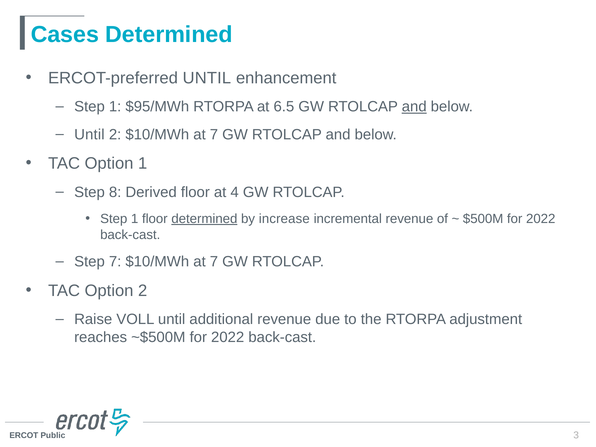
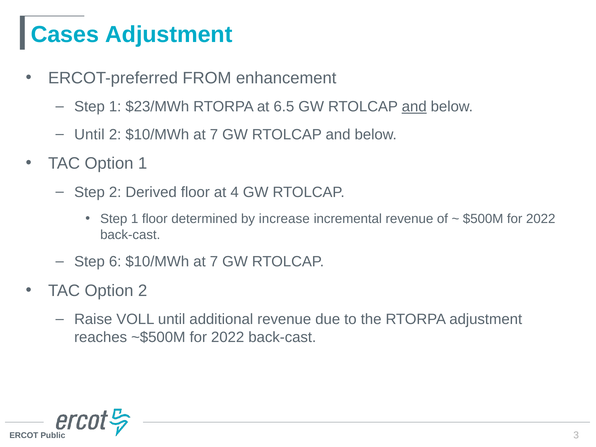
Cases Determined: Determined -> Adjustment
ERCOT-preferred UNTIL: UNTIL -> FROM
$95/MWh: $95/MWh -> $23/MWh
Step 8: 8 -> 2
determined at (204, 219) underline: present -> none
Step 7: 7 -> 6
